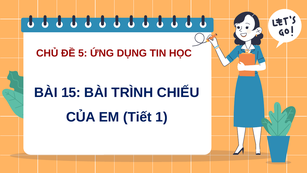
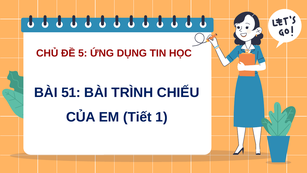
15: 15 -> 51
